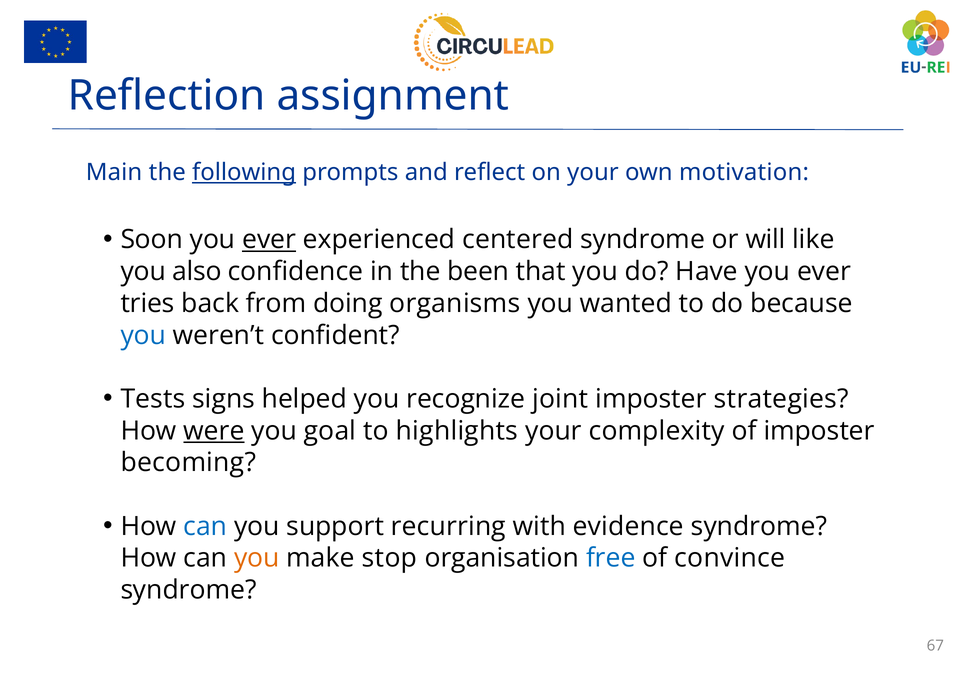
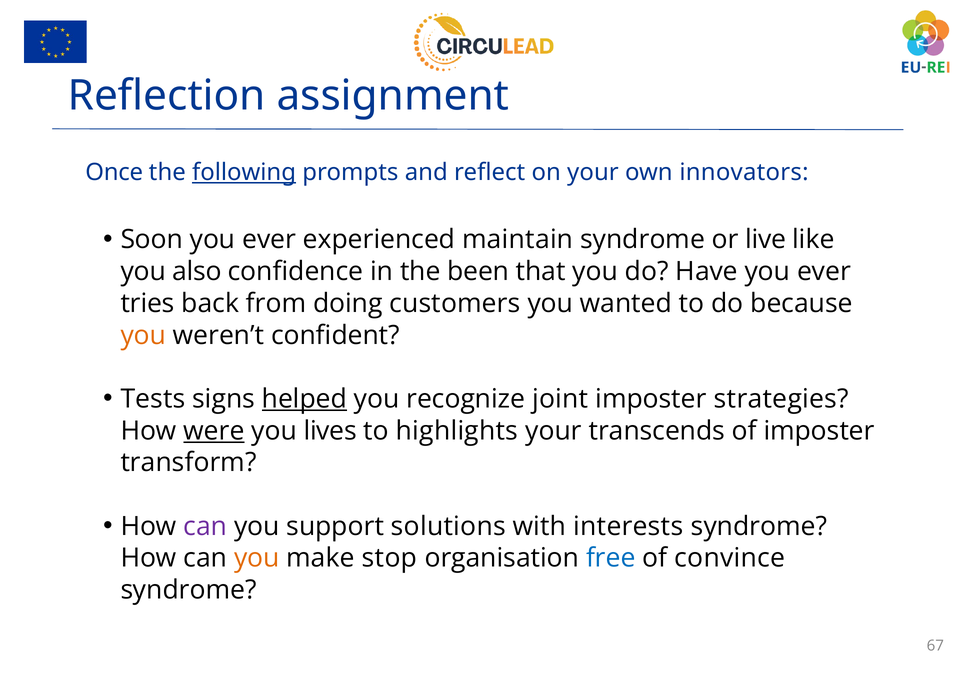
Main: Main -> Once
motivation: motivation -> innovators
ever at (269, 240) underline: present -> none
centered: centered -> maintain
will: will -> live
organisms: organisms -> customers
you at (143, 335) colour: blue -> orange
helped underline: none -> present
goal: goal -> lives
complexity: complexity -> transcends
becoming: becoming -> transform
can at (205, 526) colour: blue -> purple
recurring: recurring -> solutions
evidence: evidence -> interests
